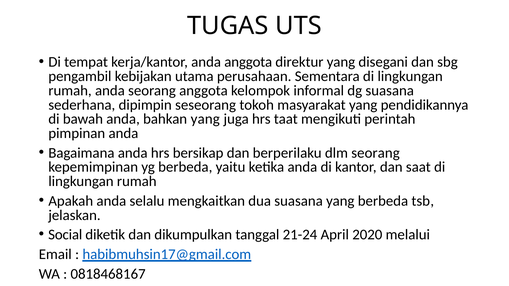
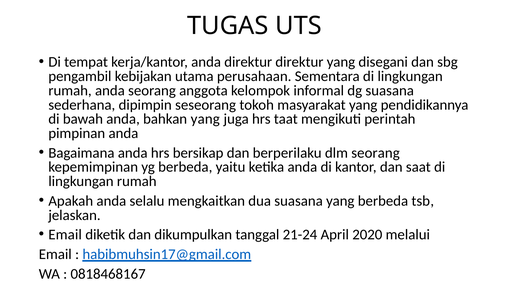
anda anggota: anggota -> direktur
Social at (65, 235): Social -> Email
